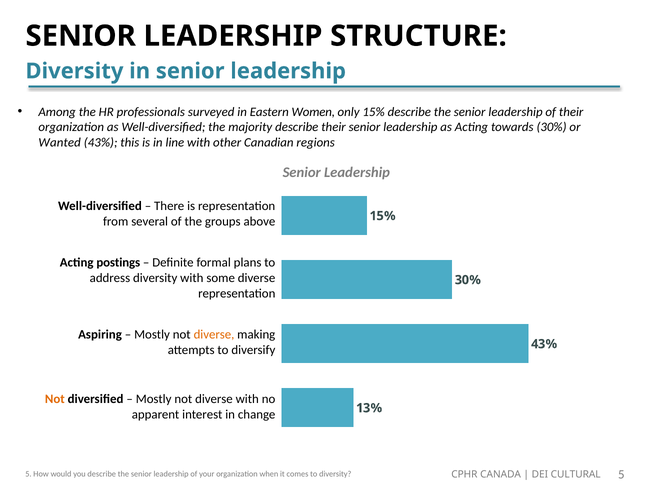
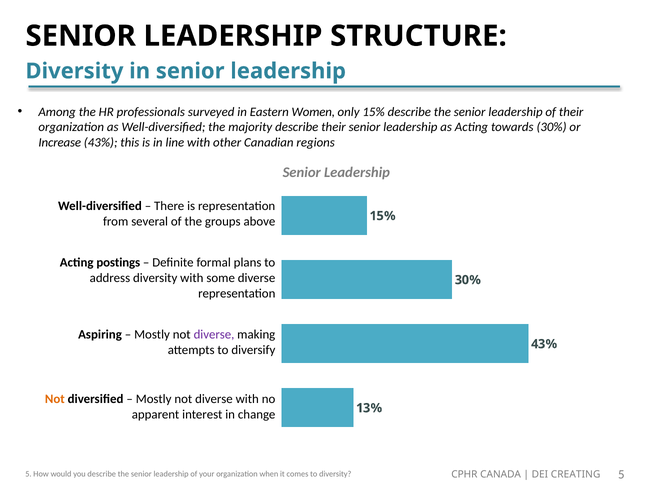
Wanted: Wanted -> Increase
diverse at (214, 334) colour: orange -> purple
CULTURAL: CULTURAL -> CREATING
